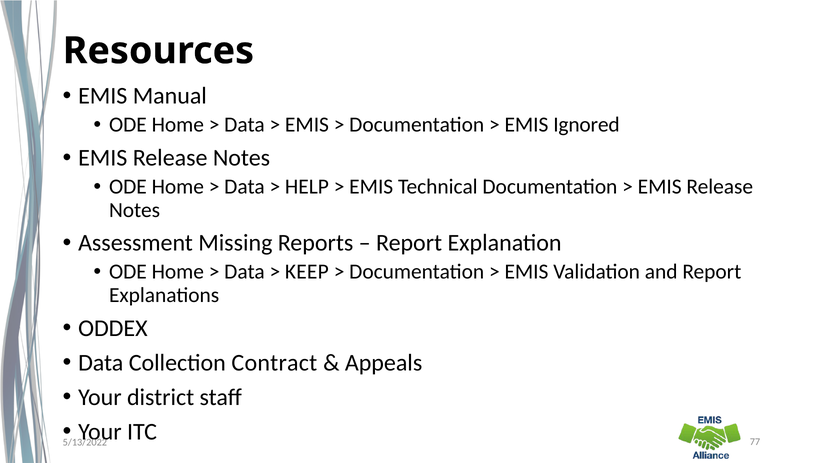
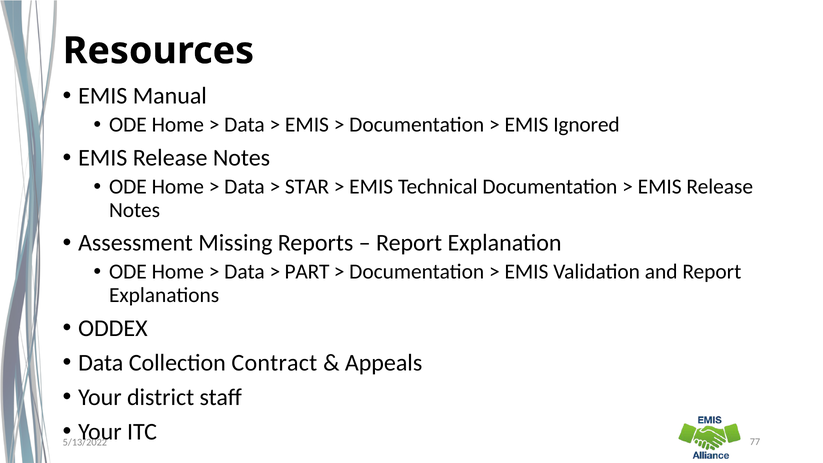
HELP: HELP -> STAR
KEEP: KEEP -> PART
